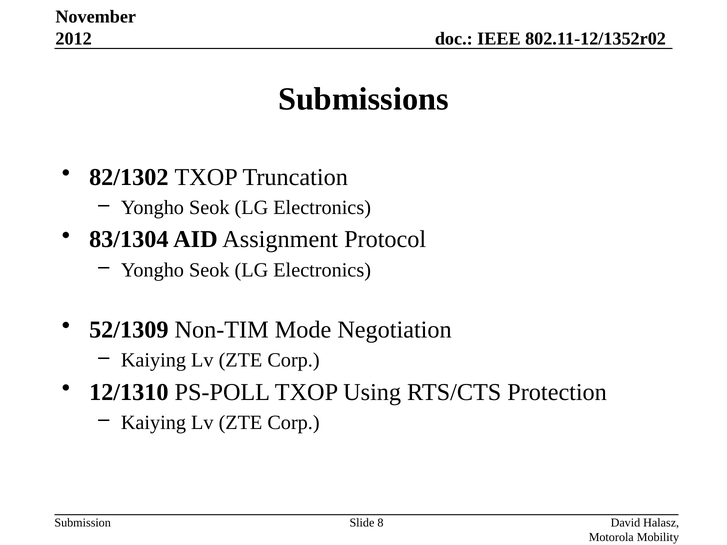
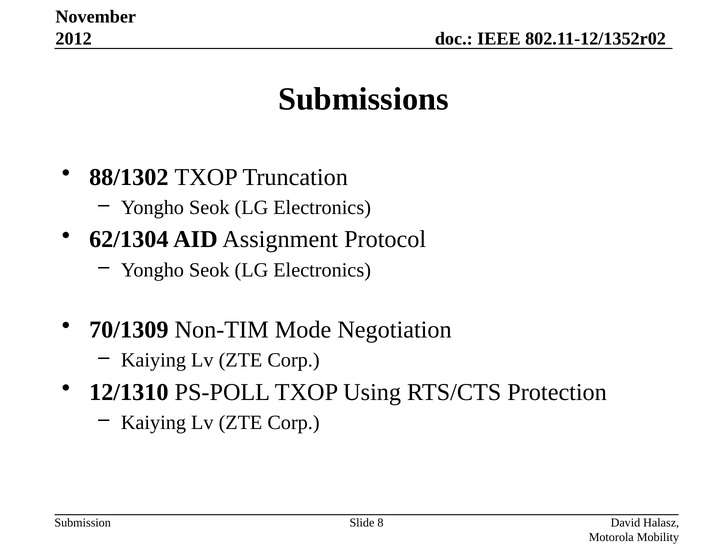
82/1302: 82/1302 -> 88/1302
83/1304: 83/1304 -> 62/1304
52/1309: 52/1309 -> 70/1309
